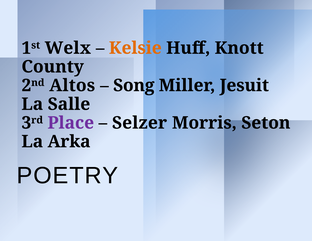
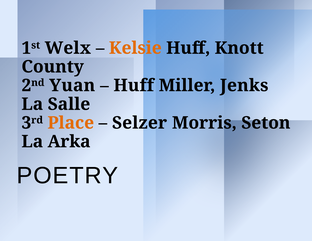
Altos: Altos -> Yuan
Song at (134, 85): Song -> Huff
Jesuit: Jesuit -> Jenks
Place colour: purple -> orange
